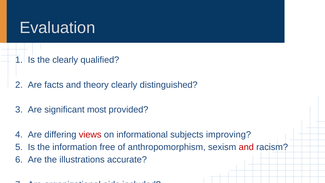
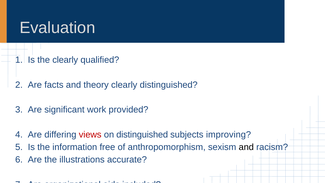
most: most -> work
on informational: informational -> distinguished
and at (246, 147) colour: red -> black
